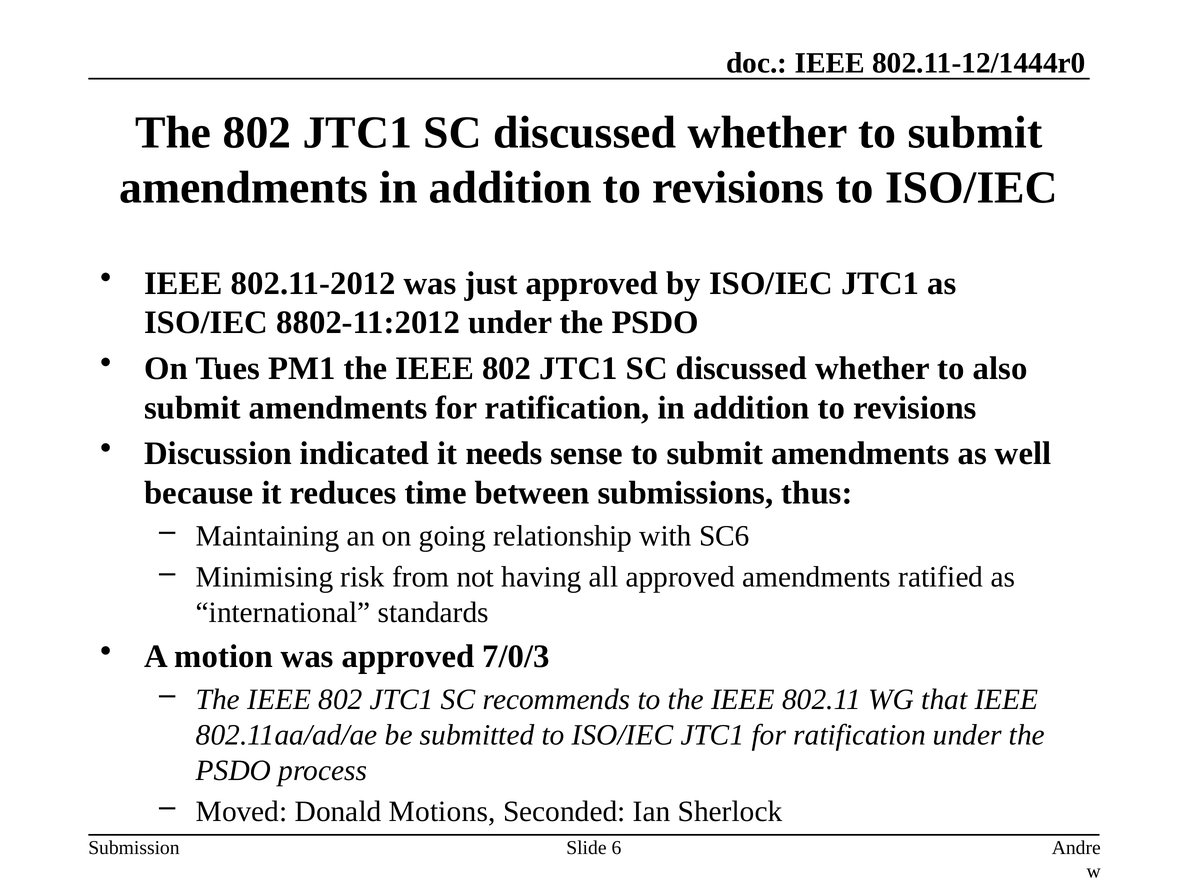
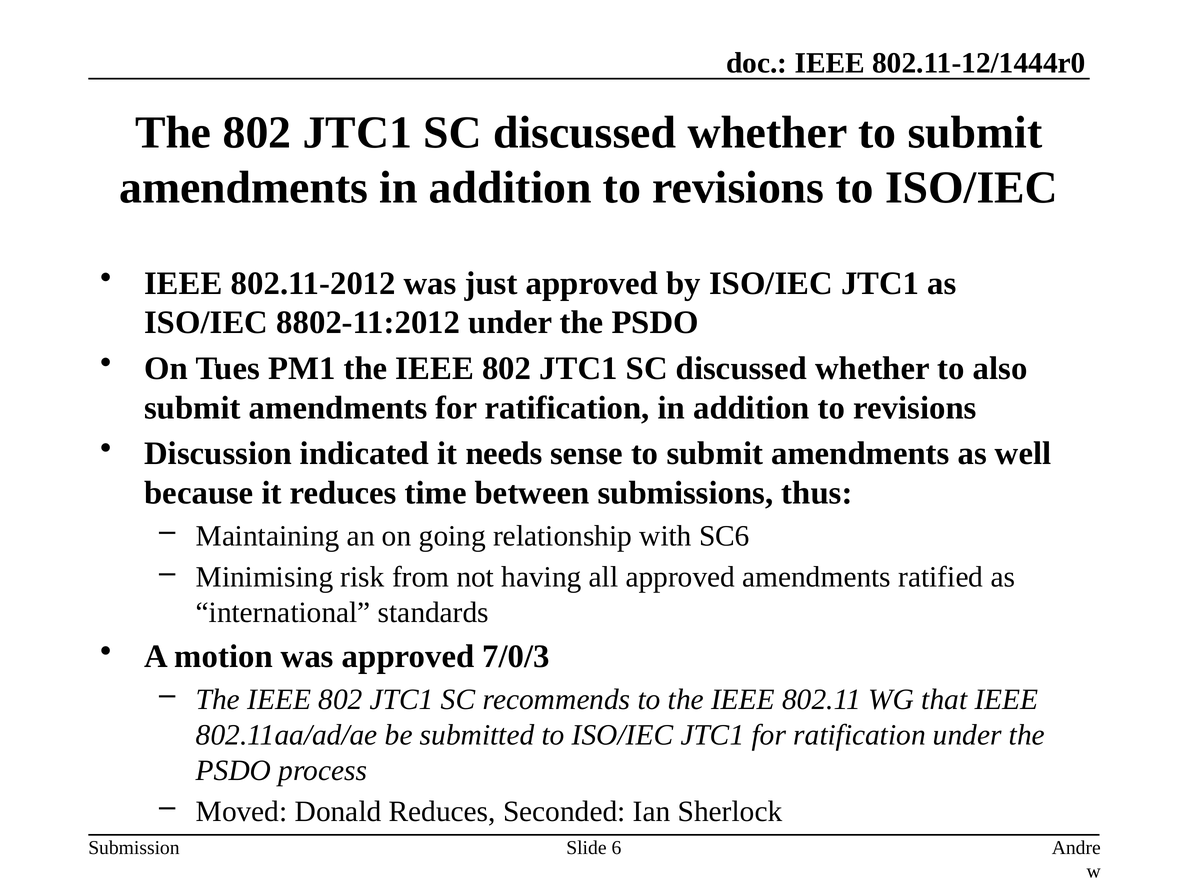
Donald Motions: Motions -> Reduces
